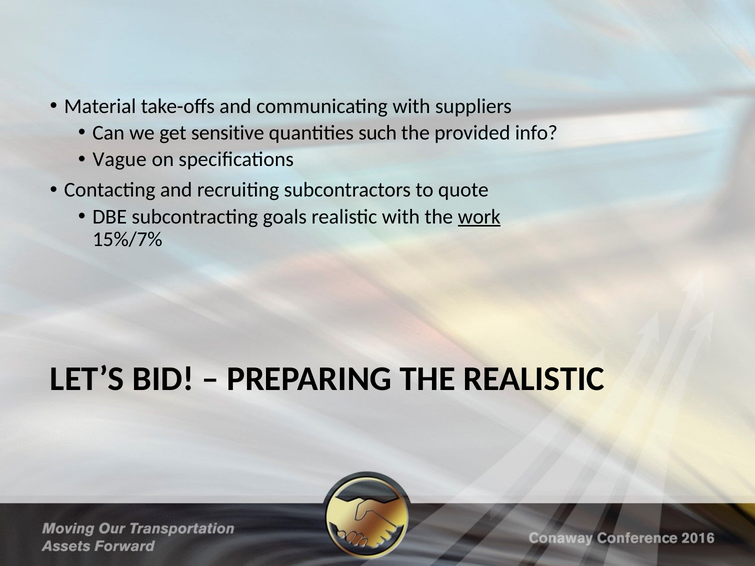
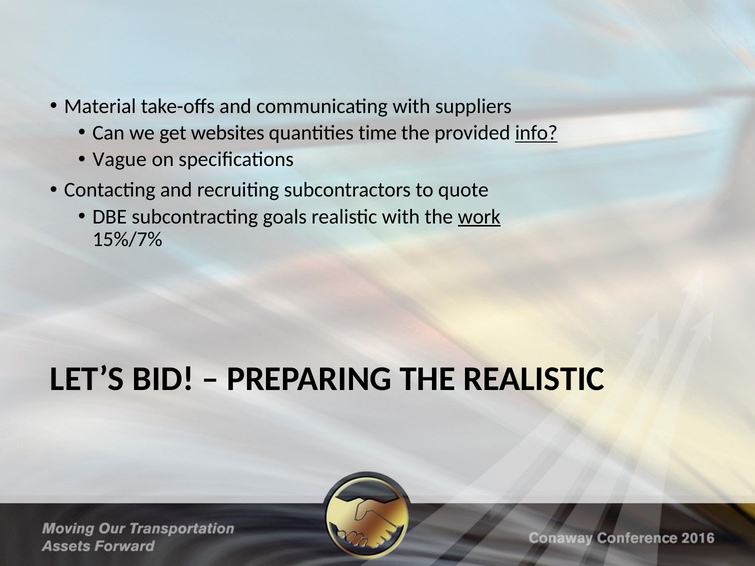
sensitive: sensitive -> websites
such: such -> time
info underline: none -> present
